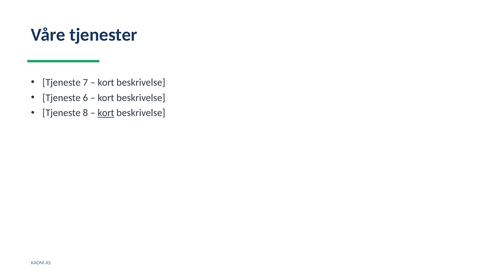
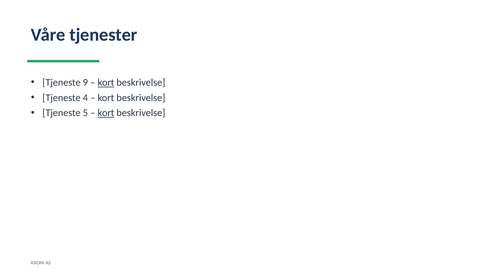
7: 7 -> 9
kort at (106, 82) underline: none -> present
6: 6 -> 4
8: 8 -> 5
